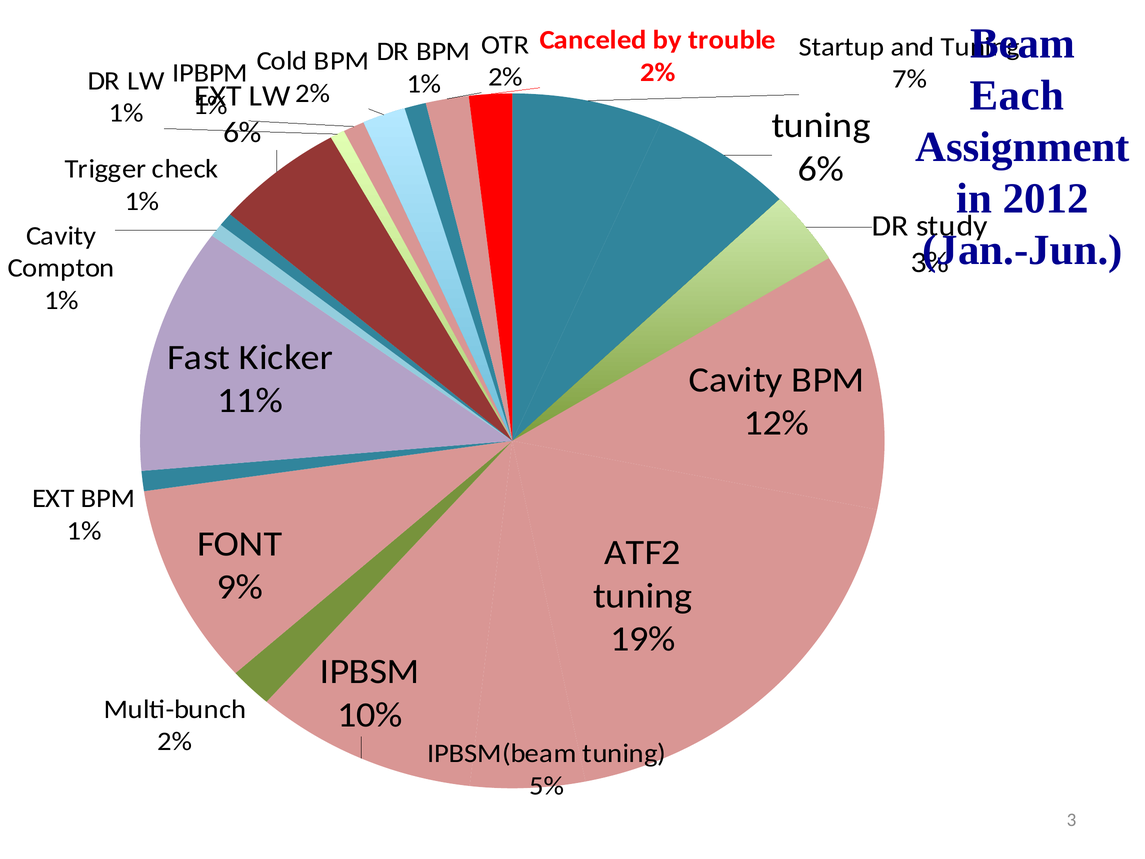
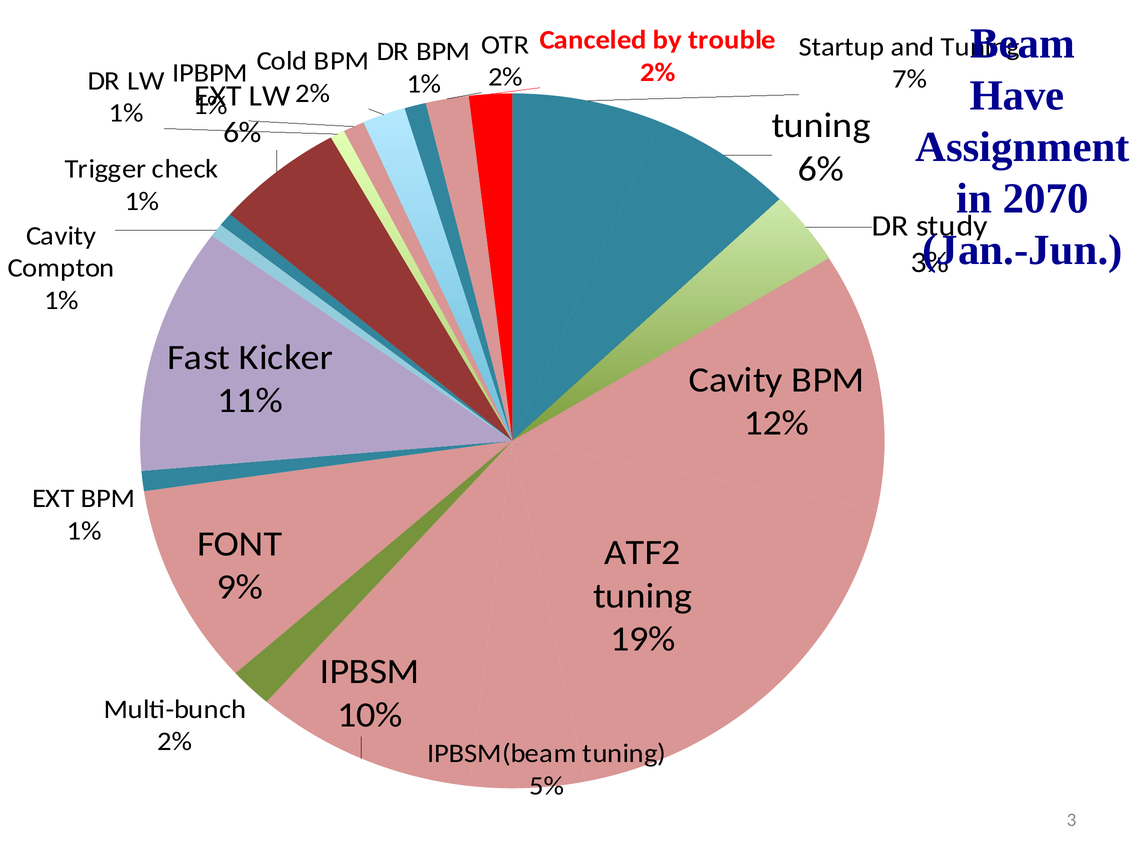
Each: Each -> Have
2012: 2012 -> 2070
